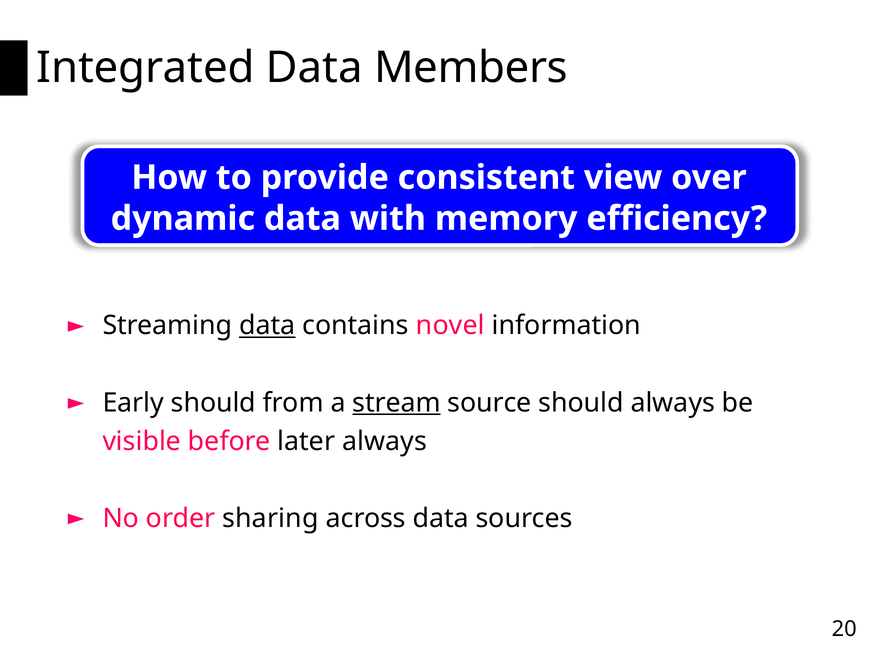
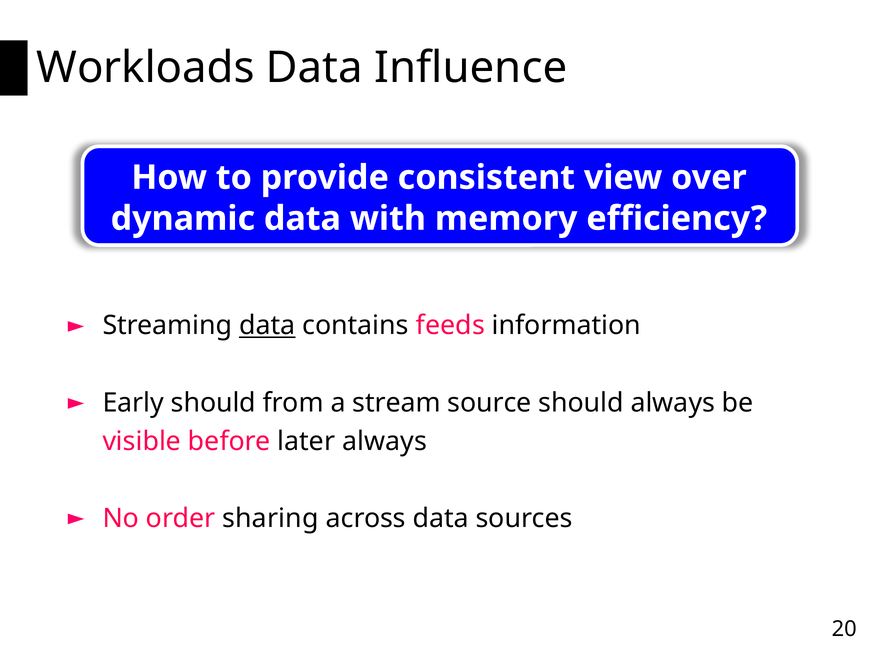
Integrated: Integrated -> Workloads
Members: Members -> Influence
novel: novel -> feeds
stream underline: present -> none
